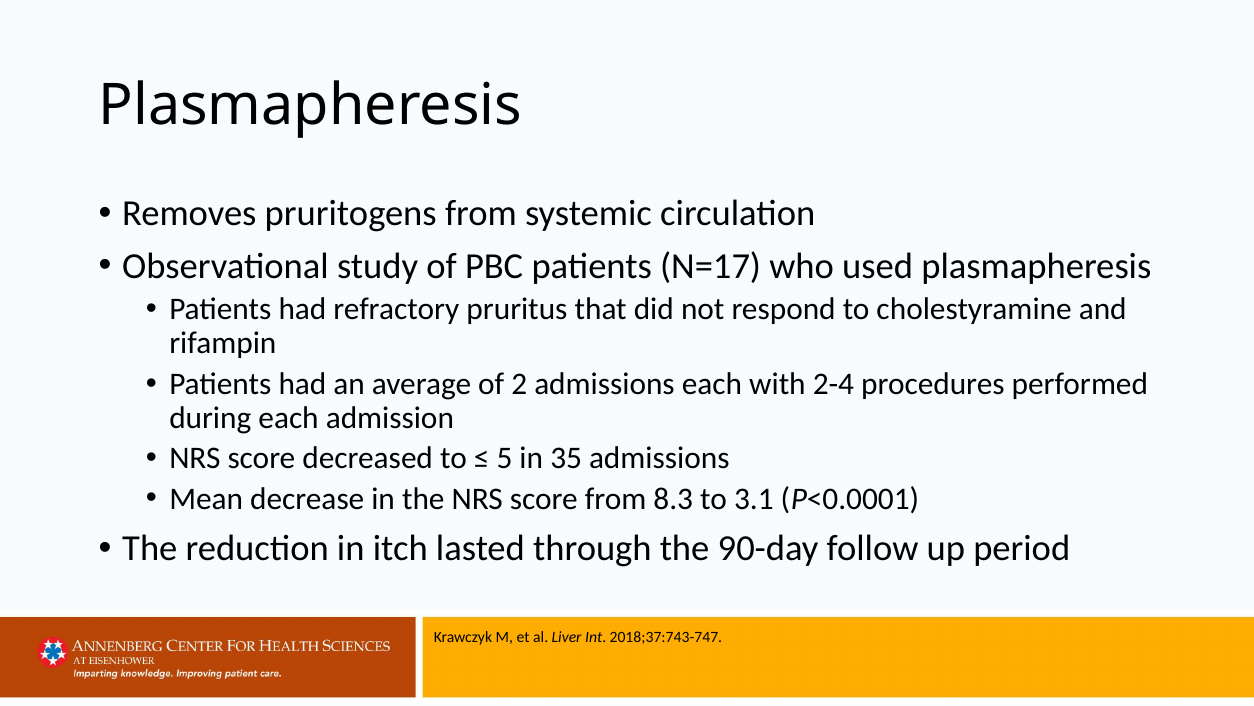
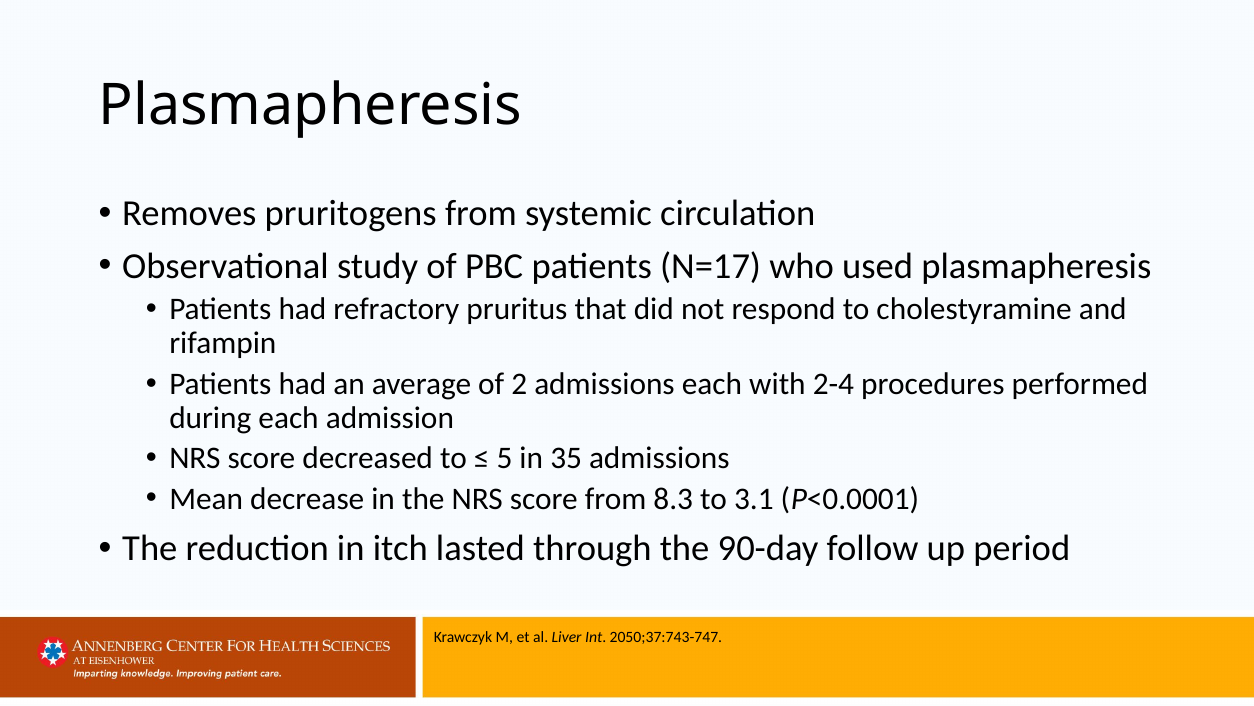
2018;37:743-747: 2018;37:743-747 -> 2050;37:743-747
